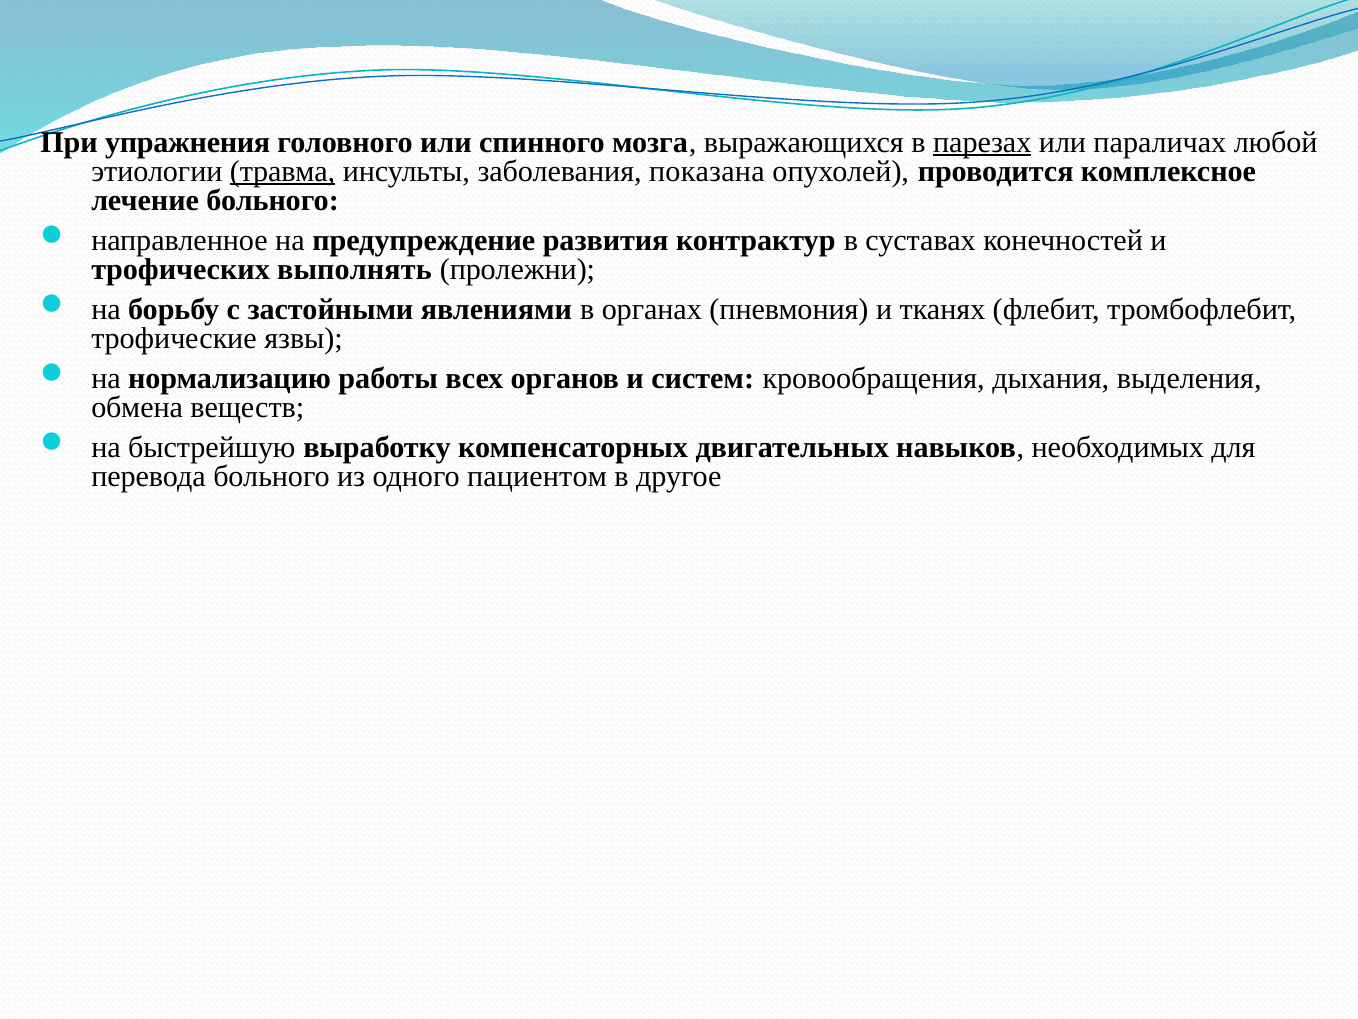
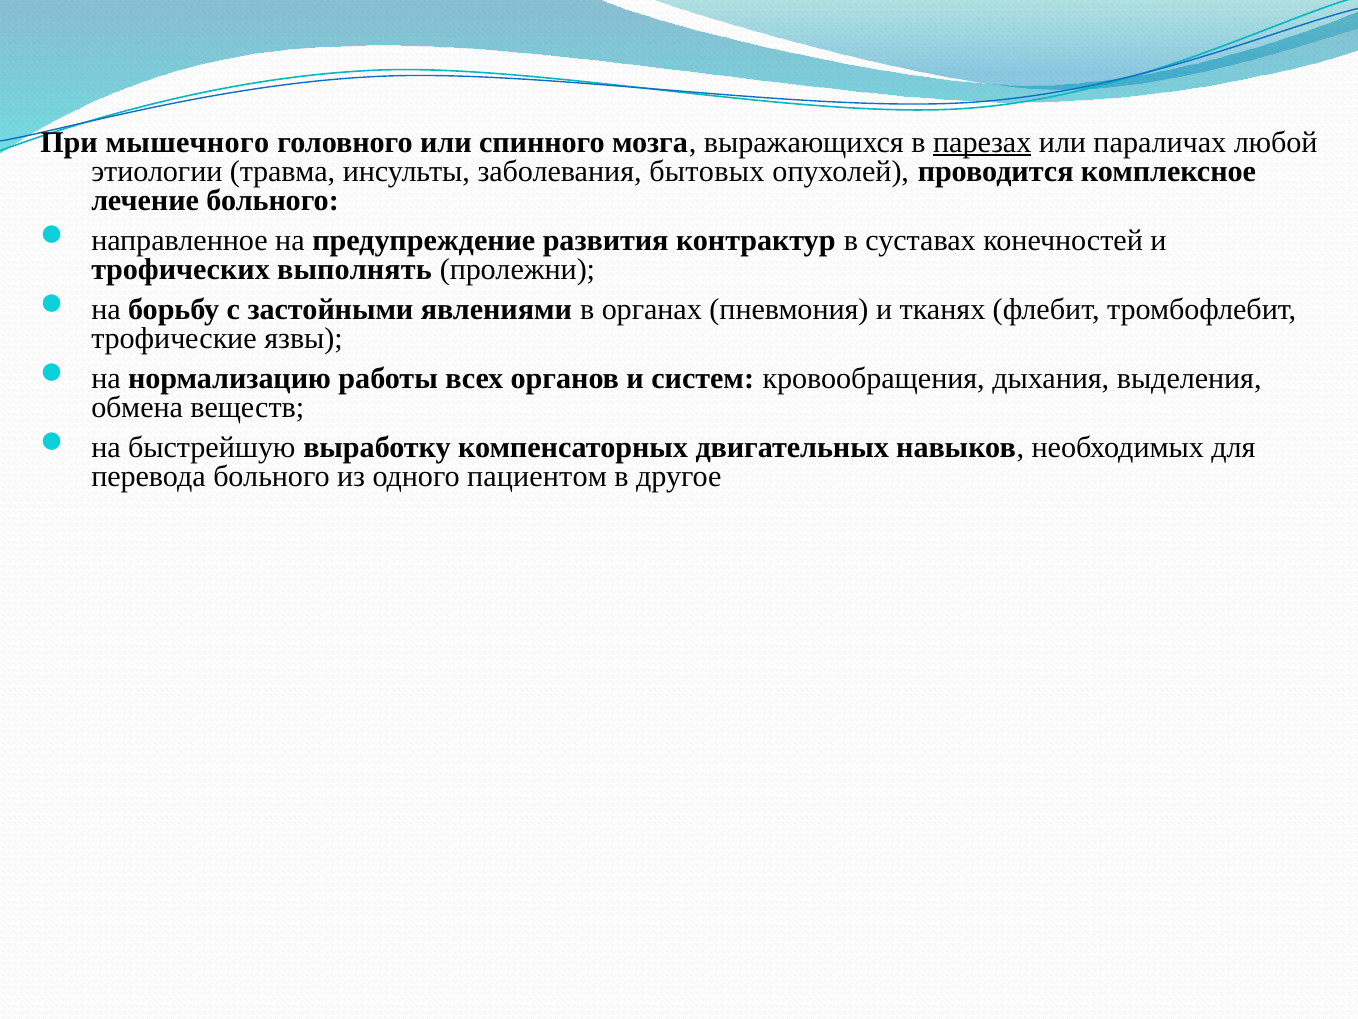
упражнения: упражнения -> мышечного
травма underline: present -> none
показана: показана -> бытовых
